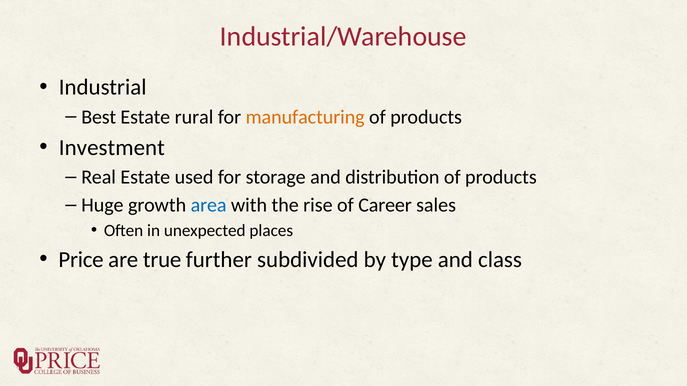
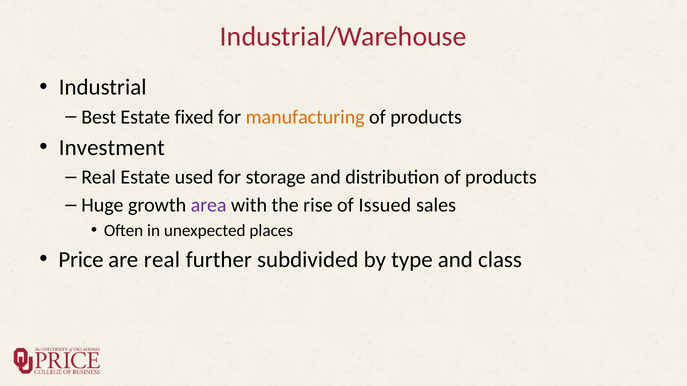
rural: rural -> fixed
area colour: blue -> purple
Career: Career -> Issued
are true: true -> real
